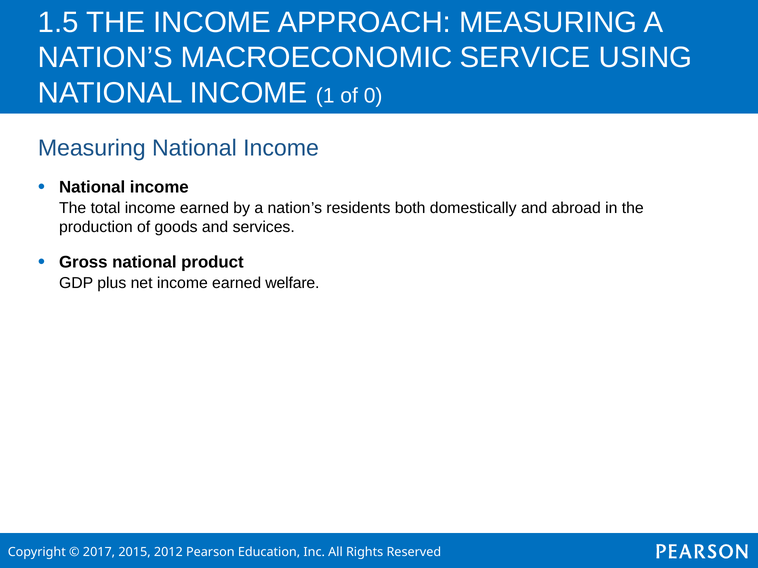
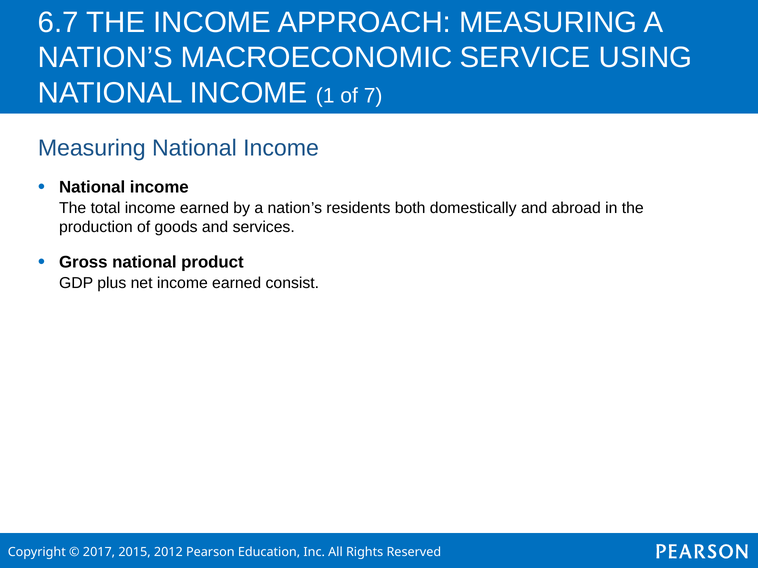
1.5: 1.5 -> 6.7
0: 0 -> 7
welfare: welfare -> consist
